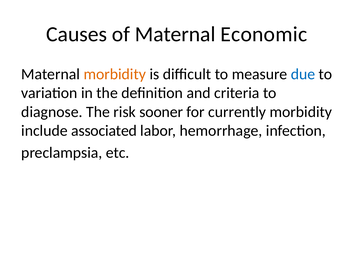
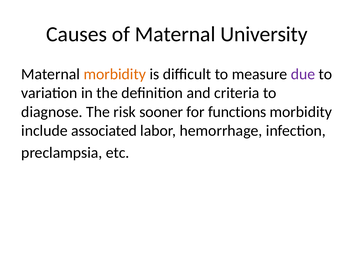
Economic: Economic -> University
due colour: blue -> purple
currently: currently -> functions
